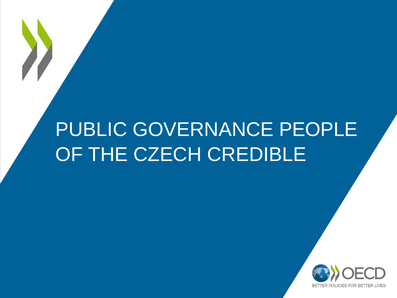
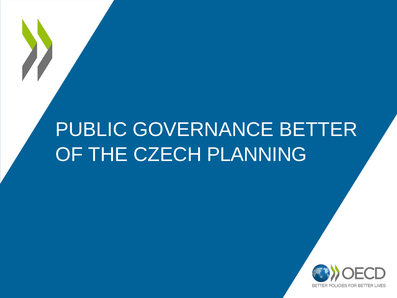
PEOPLE: PEOPLE -> BETTER
CREDIBLE: CREDIBLE -> PLANNING
